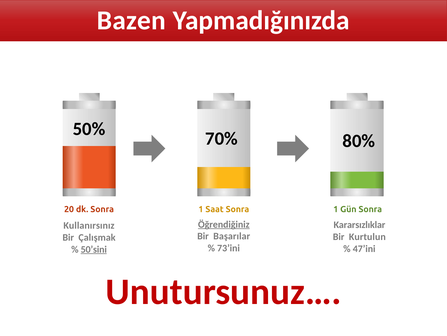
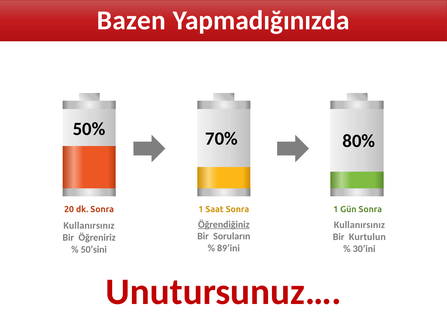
Kararsızlıklar at (359, 225): Kararsızlıklar -> Kullanırsınız
Başarılar: Başarılar -> Soruların
Çalışmak: Çalışmak -> Öğreniriz
73’ini: 73’ini -> 89’ini
47’ini: 47’ini -> 30’ini
50’sini underline: present -> none
